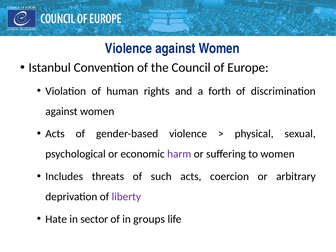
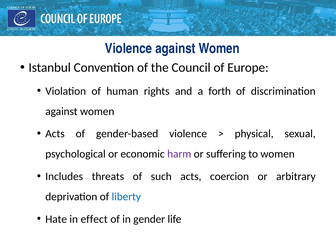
liberty colour: purple -> blue
sector: sector -> effect
groups: groups -> gender
